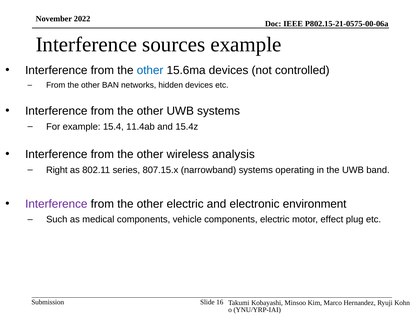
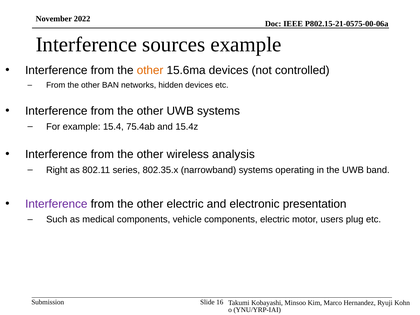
other at (150, 70) colour: blue -> orange
11.4ab: 11.4ab -> 75.4ab
807.15.x: 807.15.x -> 802.35.x
environment: environment -> presentation
effect: effect -> users
